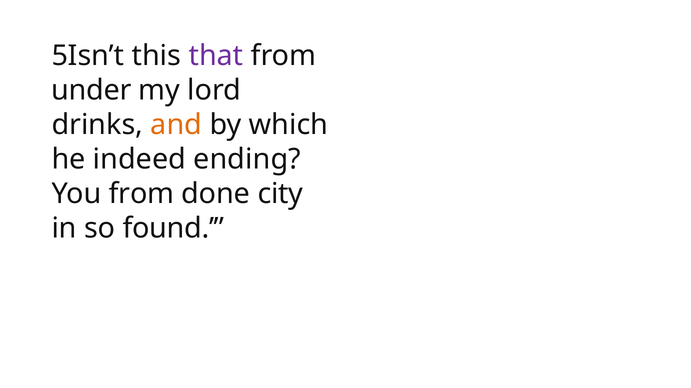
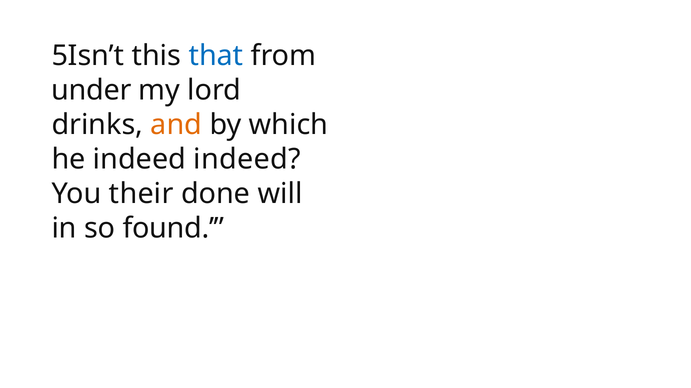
that colour: purple -> blue
indeed ending: ending -> indeed
You from: from -> their
city: city -> will
